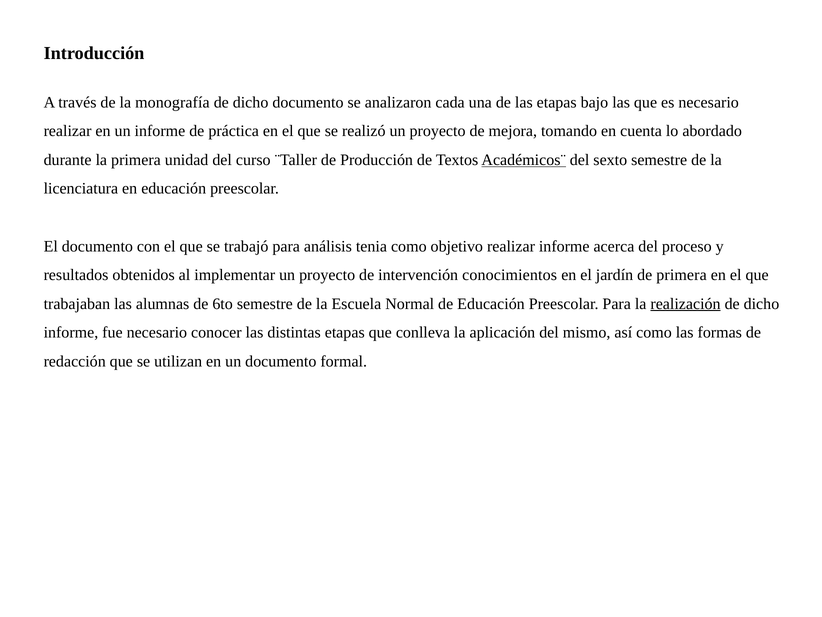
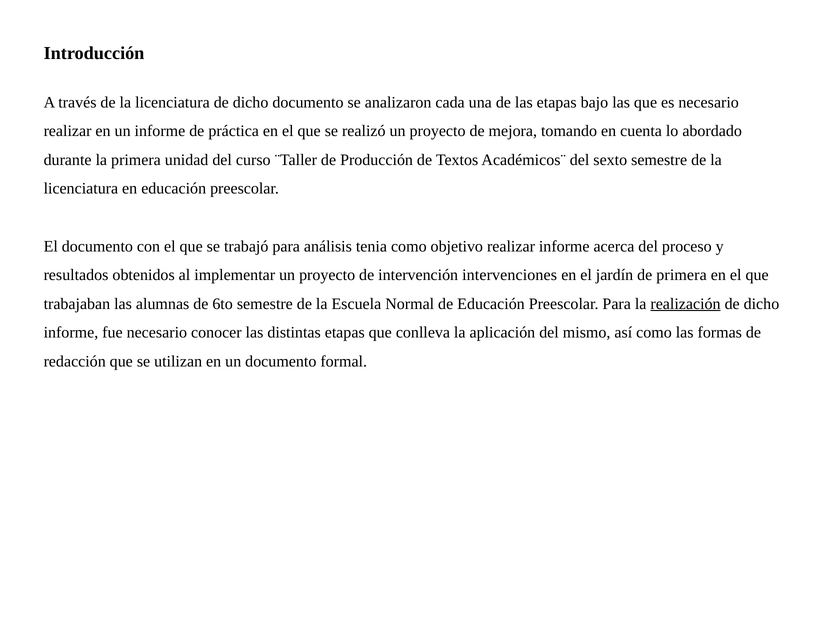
través de la monografía: monografía -> licenciatura
Académicos¨ underline: present -> none
conocimientos: conocimientos -> intervenciones
